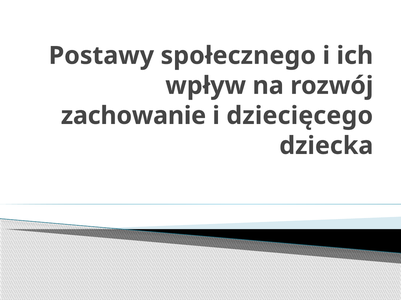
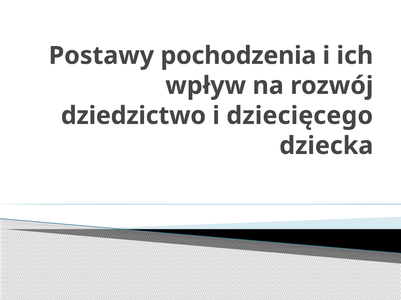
społecznego: społecznego -> pochodzenia
zachowanie: zachowanie -> dziedzictwo
